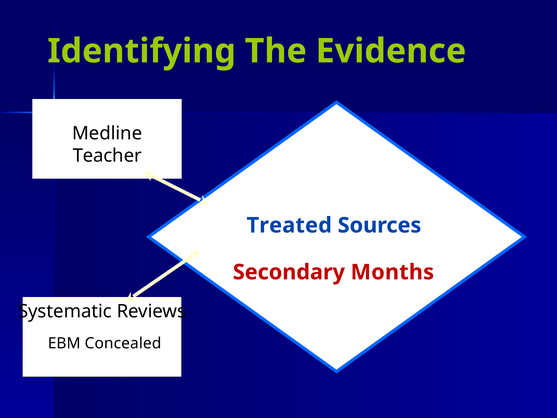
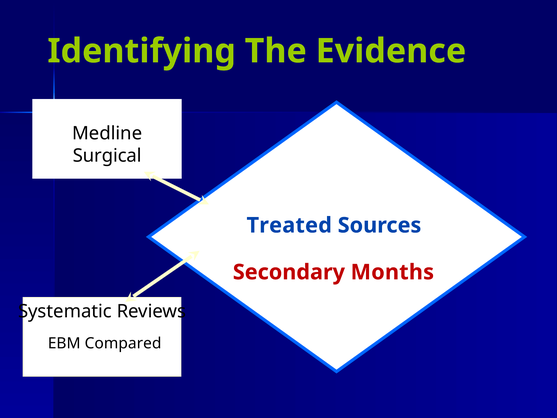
Teacher: Teacher -> Surgical
Concealed: Concealed -> Compared
